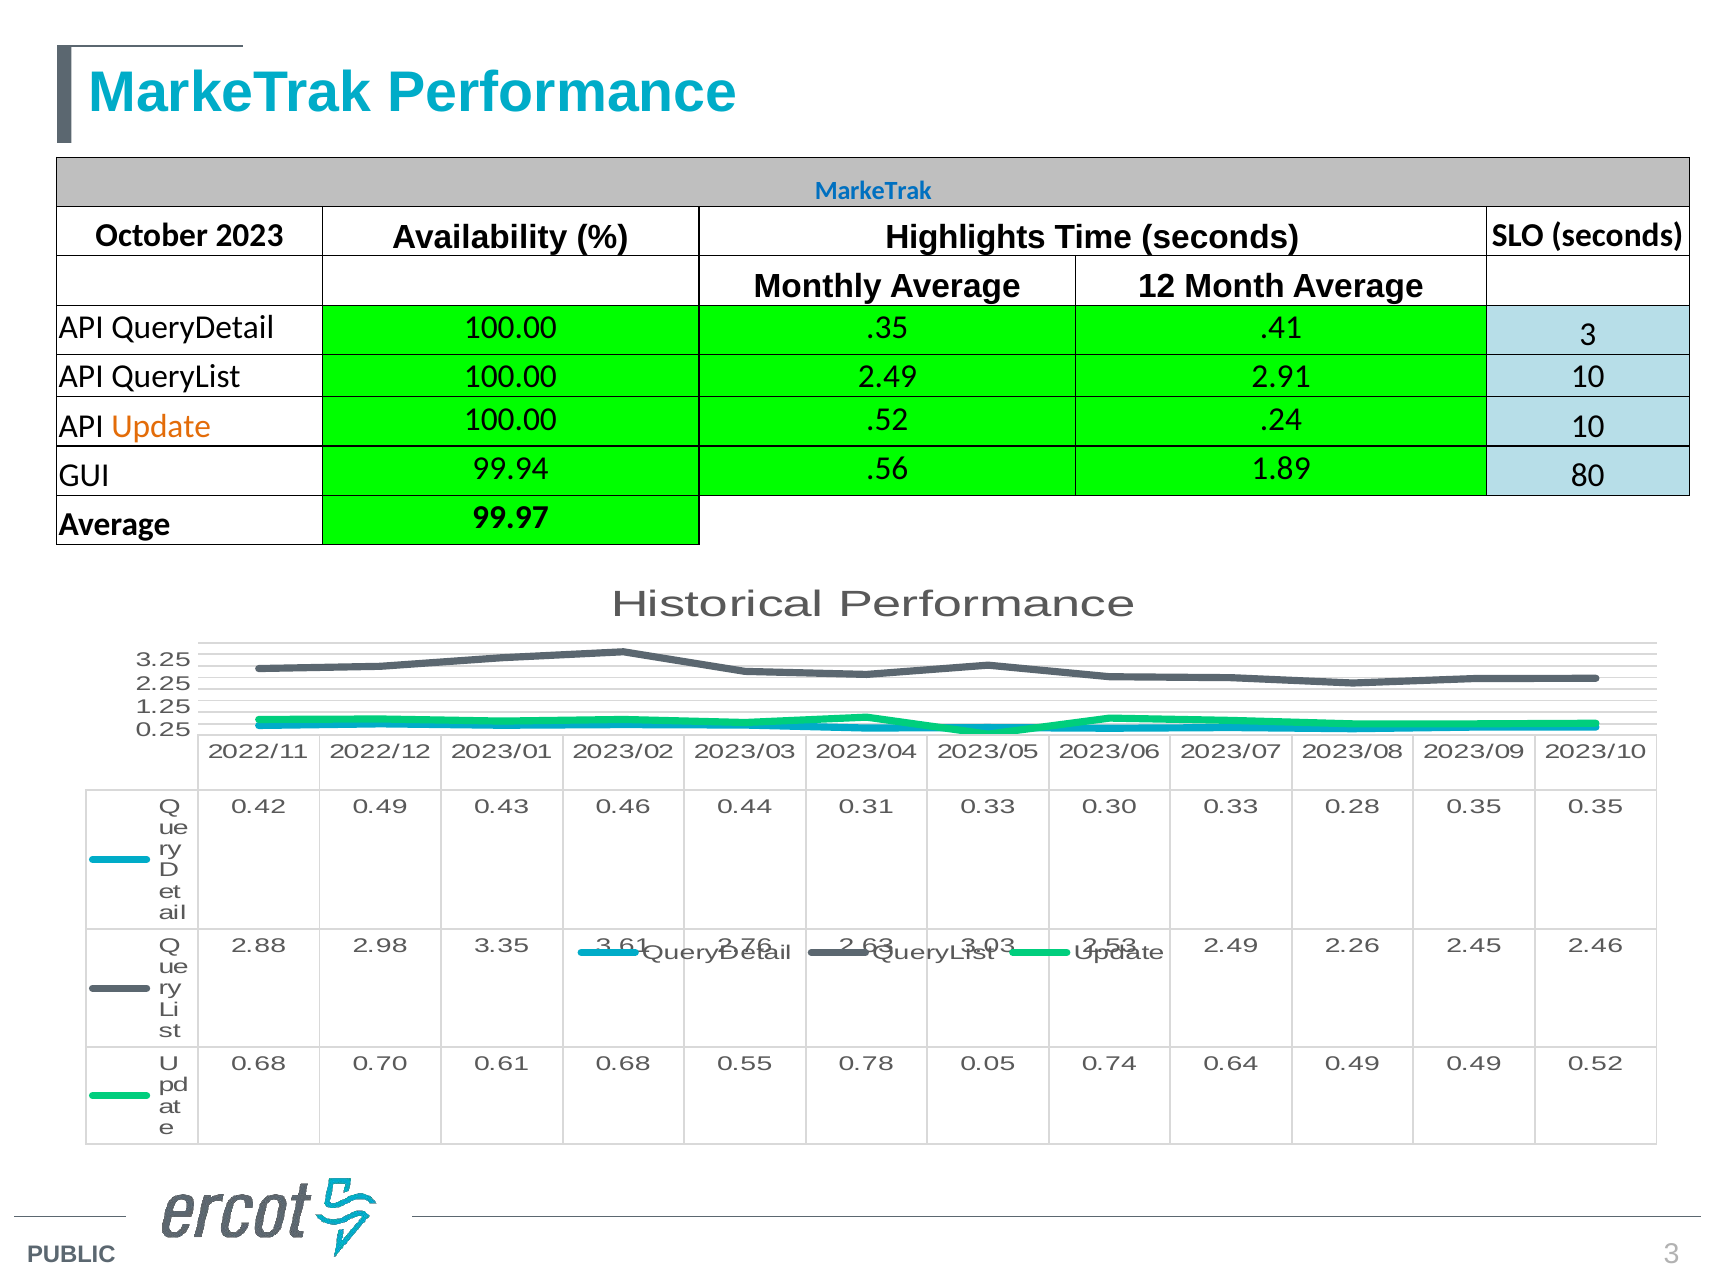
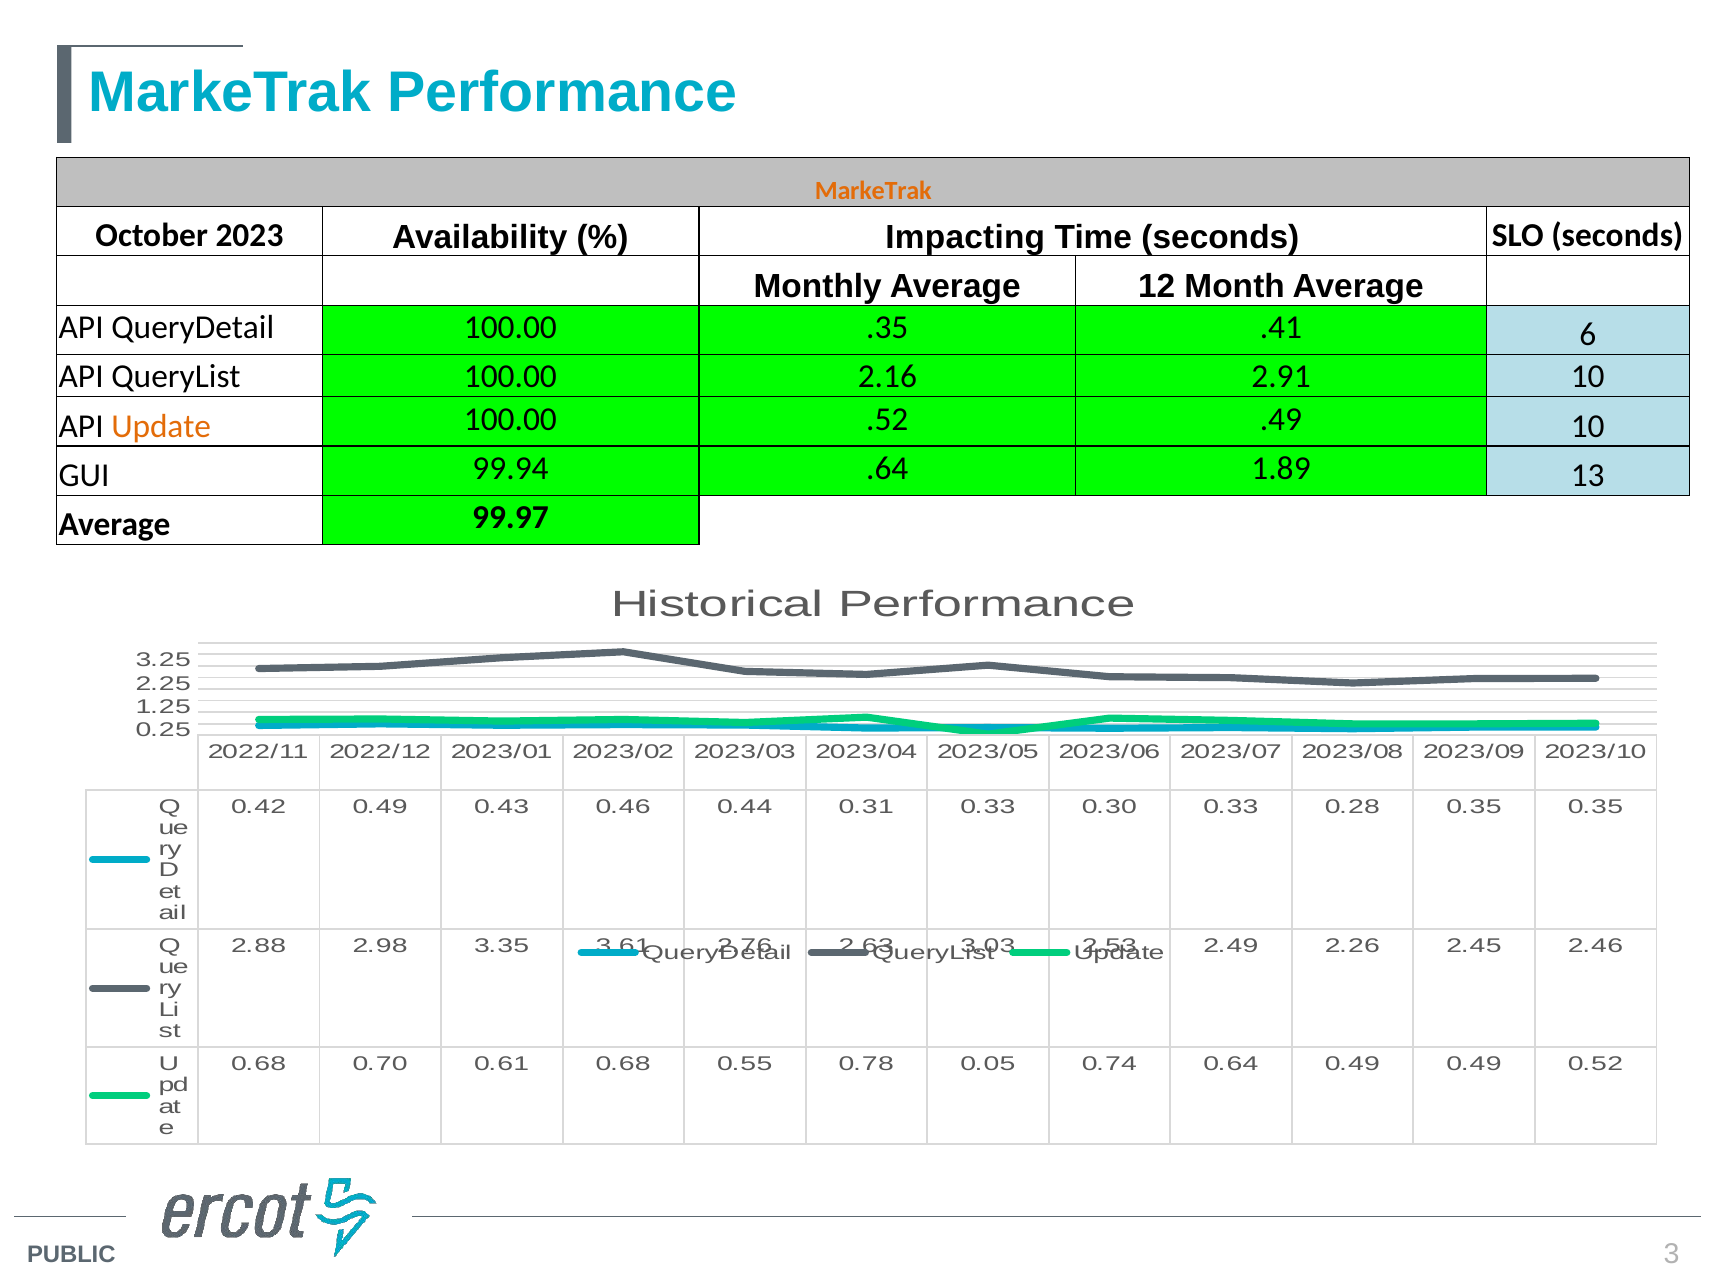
MarkeTrak at (873, 191) colour: blue -> orange
Highlights: Highlights -> Impacting
.41 3: 3 -> 6
100.00 2.49: 2.49 -> 2.16
.24: .24 -> .49
.56: .56 -> .64
80: 80 -> 13
